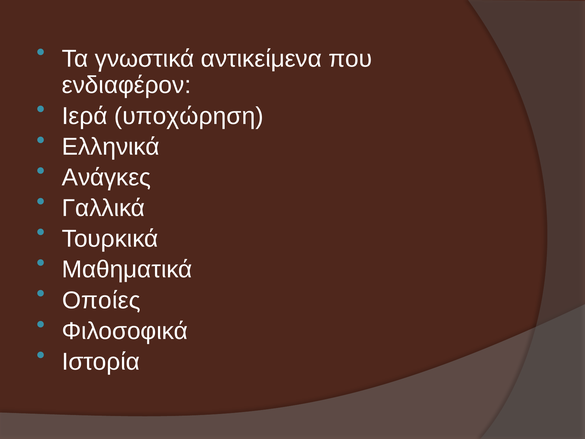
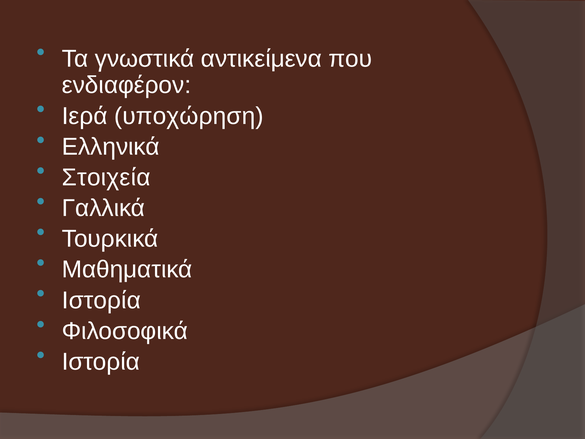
Ανάγκες: Ανάγκες -> Στοιχεία
Οποίες at (101, 300): Οποίες -> Ιστορία
